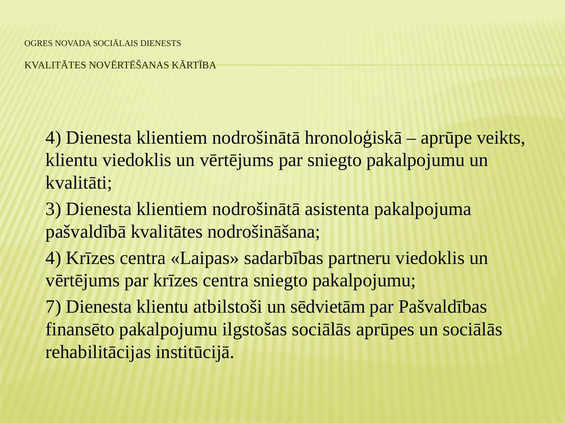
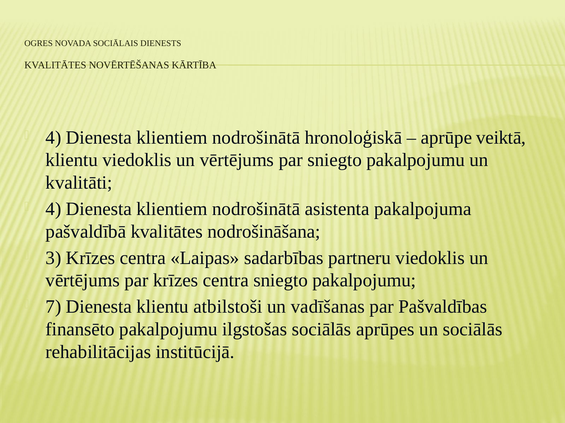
veikts: veikts -> veiktā
3 at (53, 209): 3 -> 4
4 at (53, 258): 4 -> 3
sēdvietām: sēdvietām -> vadīšanas
